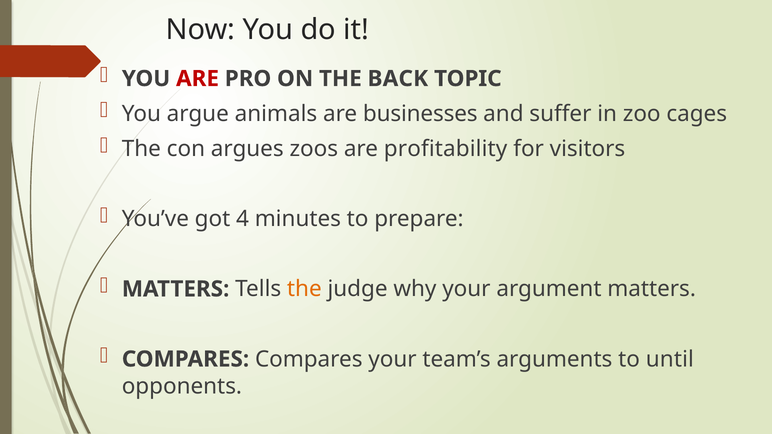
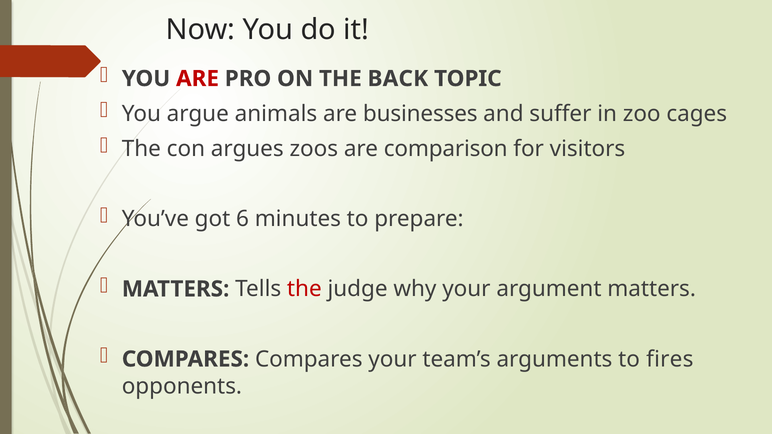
profitability: profitability -> comparison
4: 4 -> 6
the at (304, 289) colour: orange -> red
until: until -> fires
